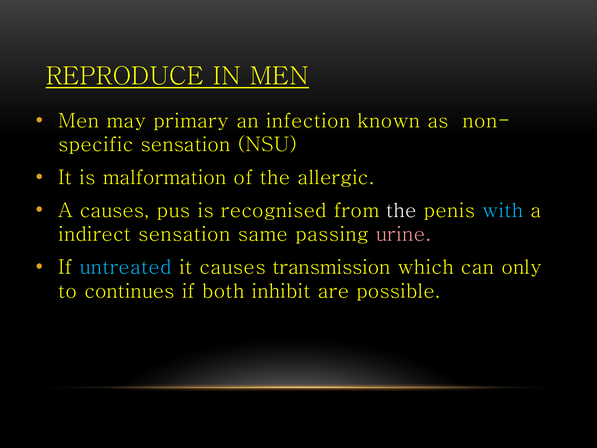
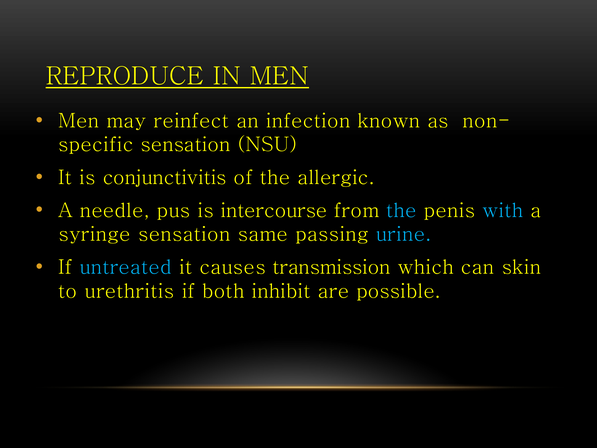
primary: primary -> reinfect
malformation: malformation -> conjunctivitis
A causes: causes -> needle
recognised: recognised -> intercourse
the at (401, 210) colour: white -> light blue
indirect: indirect -> syringe
urine colour: pink -> light blue
only: only -> skin
continues: continues -> urethritis
